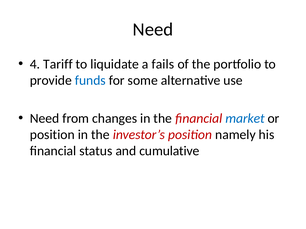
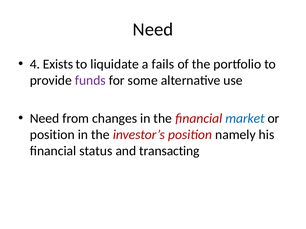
Tariff: Tariff -> Exists
funds colour: blue -> purple
cumulative: cumulative -> transacting
